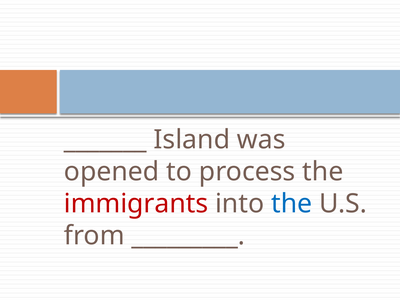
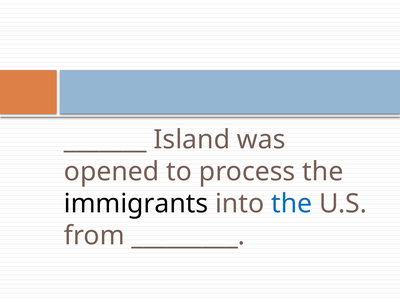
immigrants colour: red -> black
